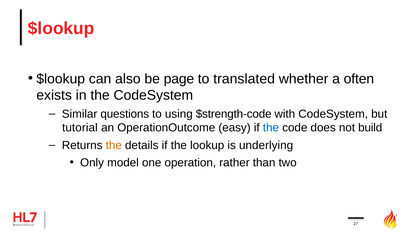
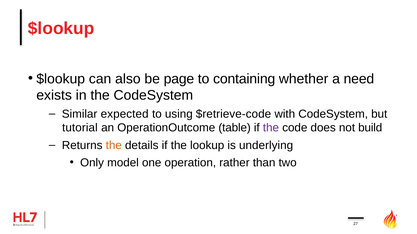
translated: translated -> containing
often: often -> need
questions: questions -> expected
$strength-code: $strength-code -> $retrieve-code
easy: easy -> table
the at (271, 128) colour: blue -> purple
